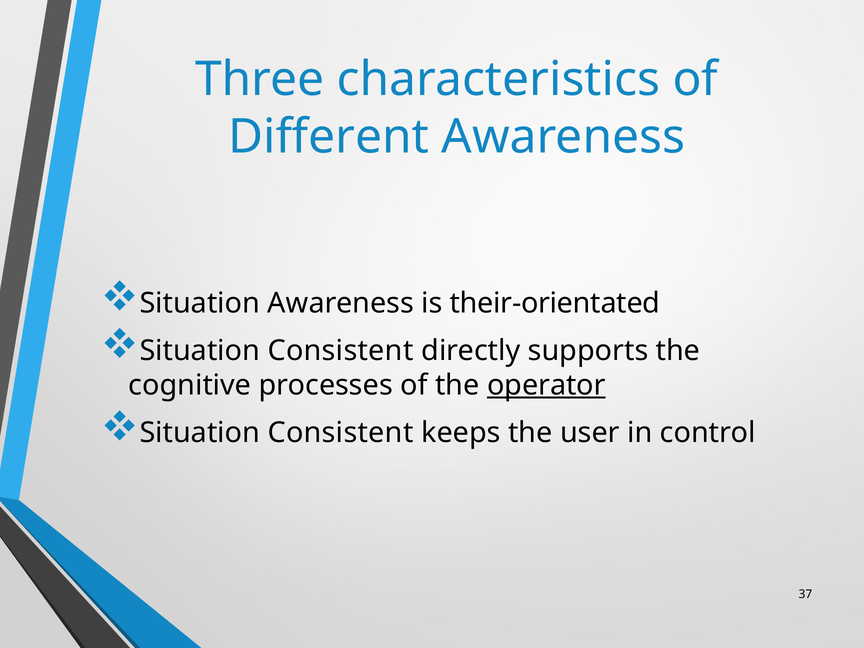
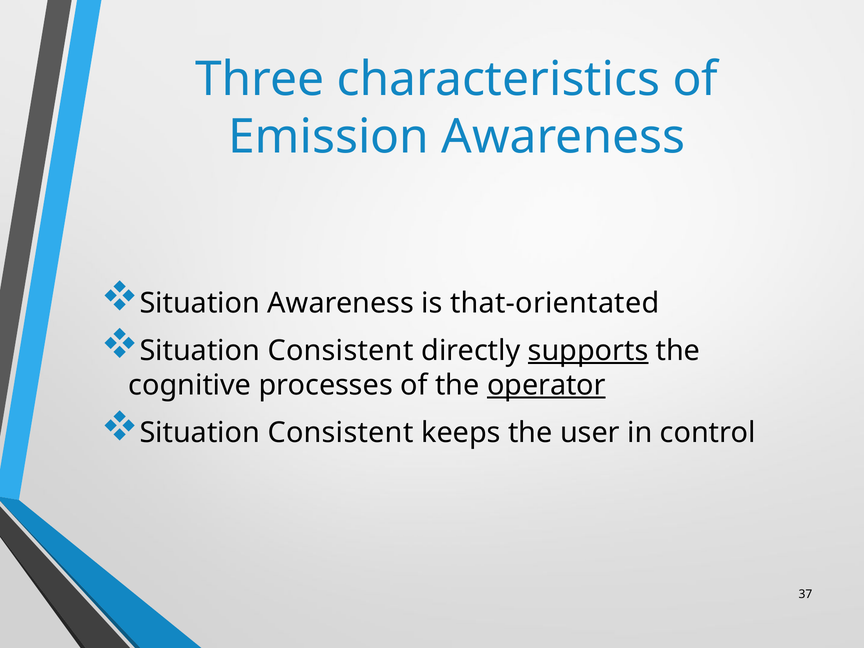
Different: Different -> Emission
their-orientated: their-orientated -> that-orientated
supports underline: none -> present
